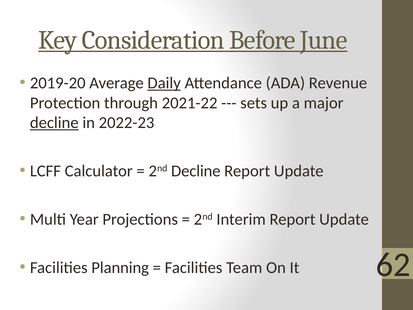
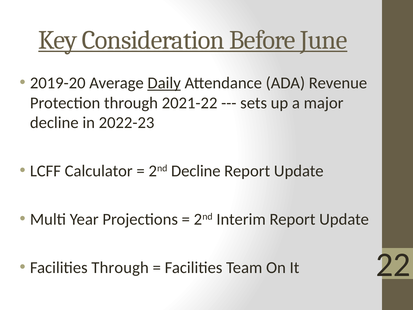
decline at (54, 123) underline: present -> none
Facilities Planning: Planning -> Through
62: 62 -> 22
